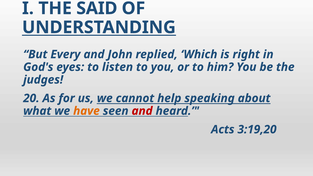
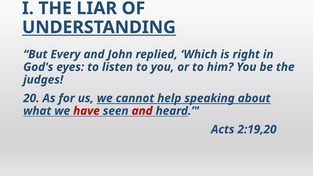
SAID: SAID -> LIAR
have colour: orange -> red
3:19,20: 3:19,20 -> 2:19,20
